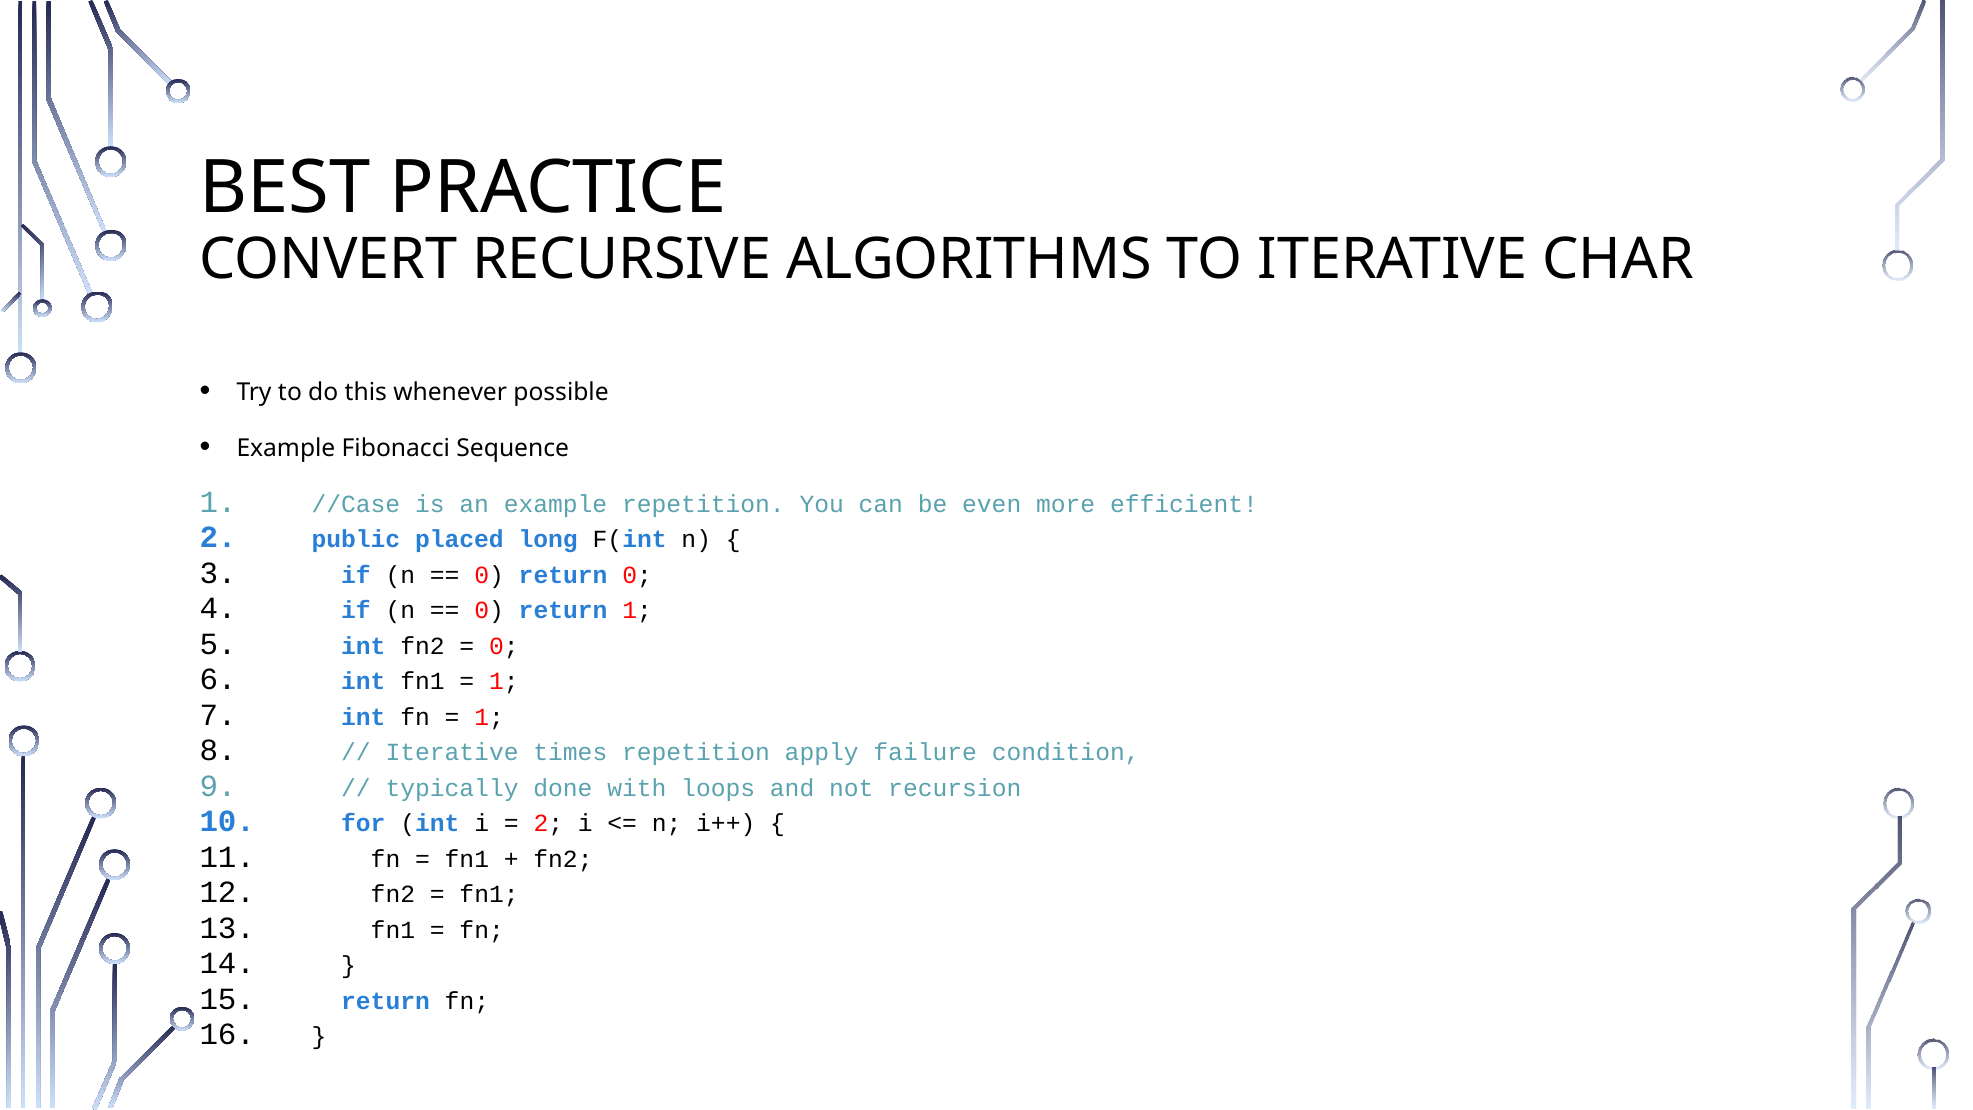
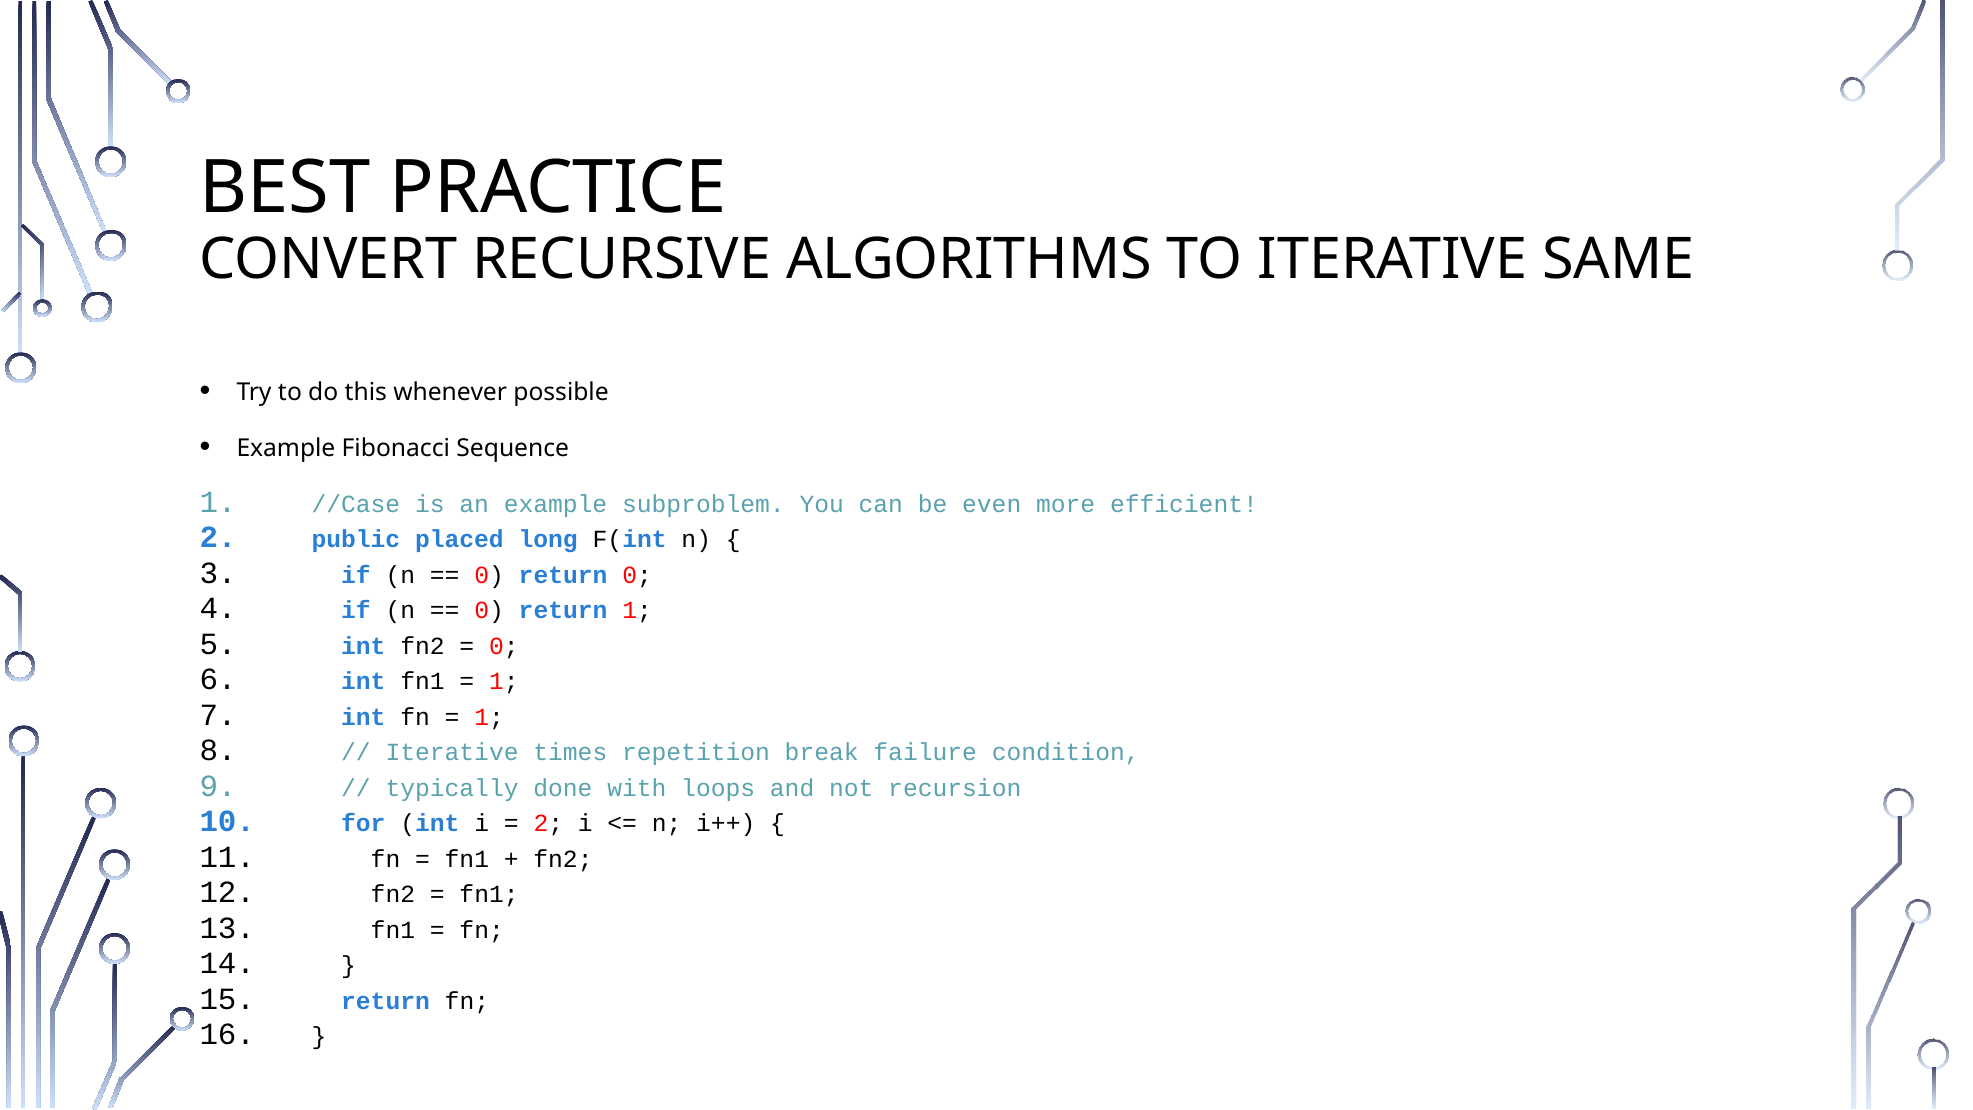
CHAR: CHAR -> SAME
example repetition: repetition -> subproblem
apply: apply -> break
